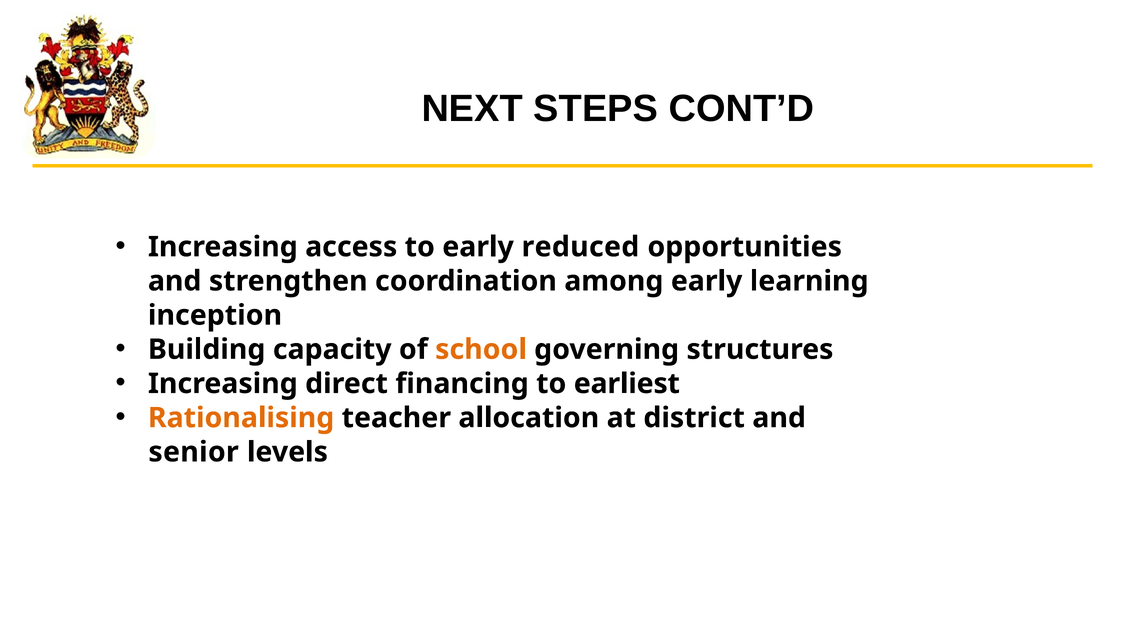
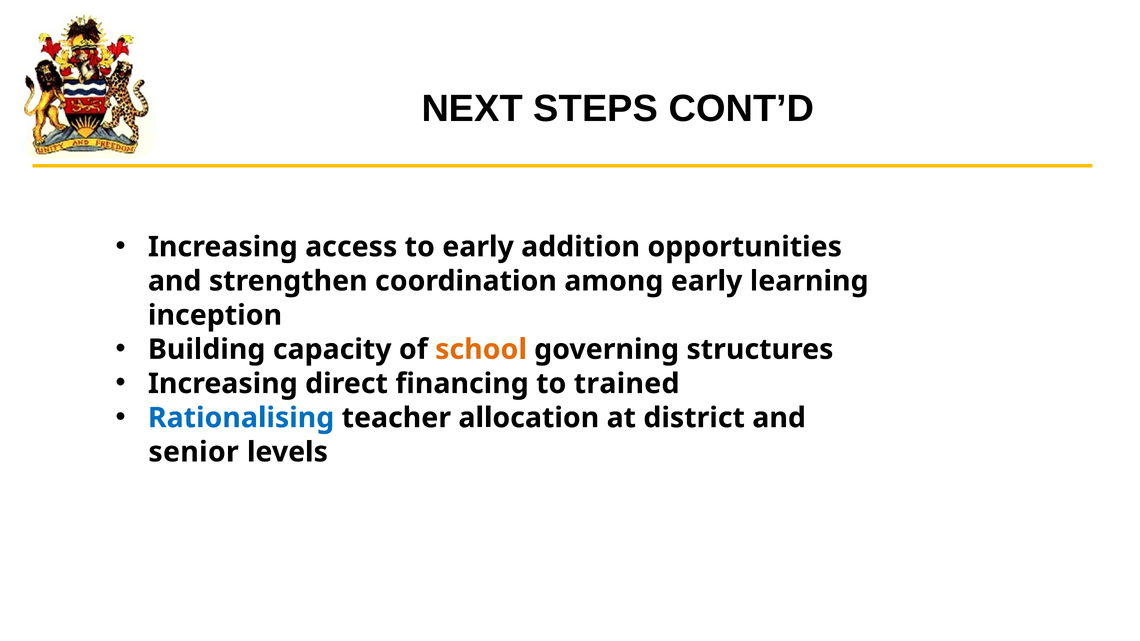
reduced: reduced -> addition
earliest: earliest -> trained
Rationalising colour: orange -> blue
